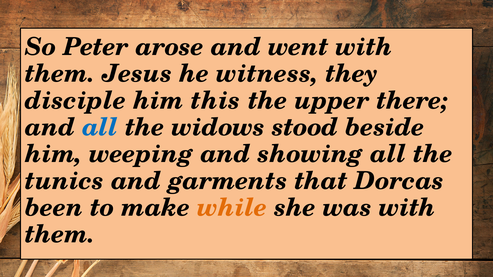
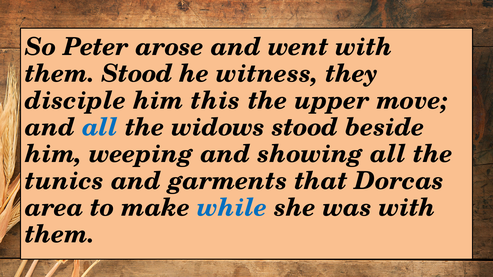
them Jesus: Jesus -> Stood
there: there -> move
been: been -> area
while colour: orange -> blue
